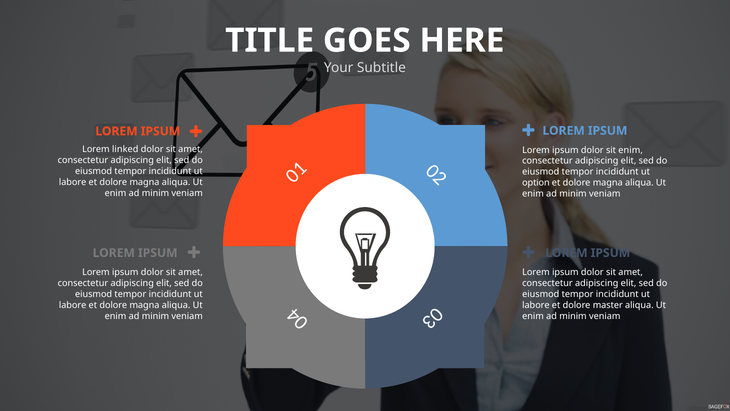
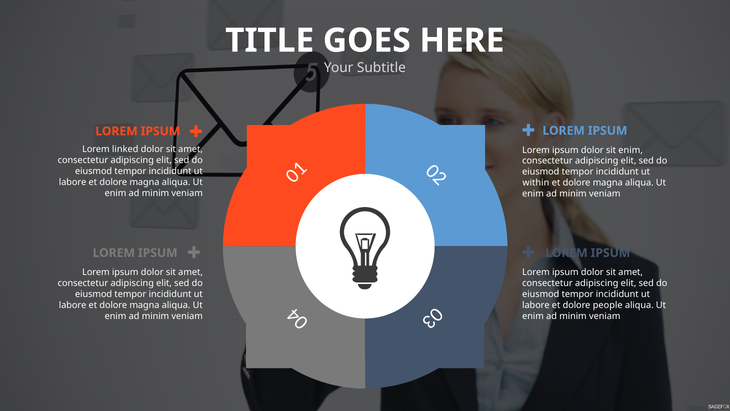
option: option -> within
master: master -> people
